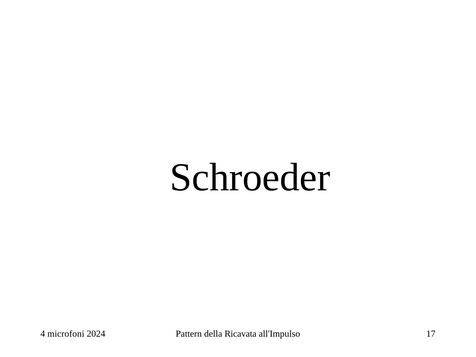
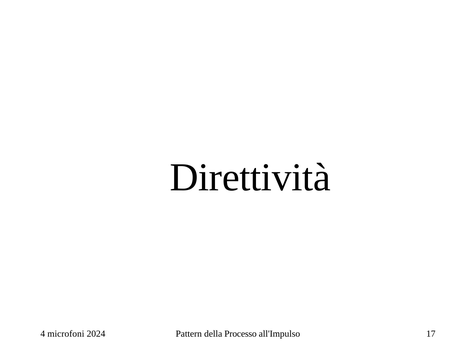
Schroeder: Schroeder -> Direttività
Ricavata: Ricavata -> Processo
